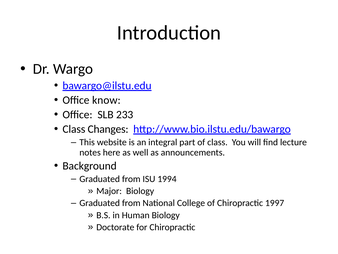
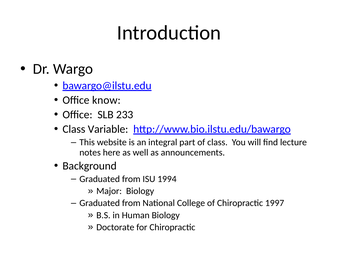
Changes: Changes -> Variable
